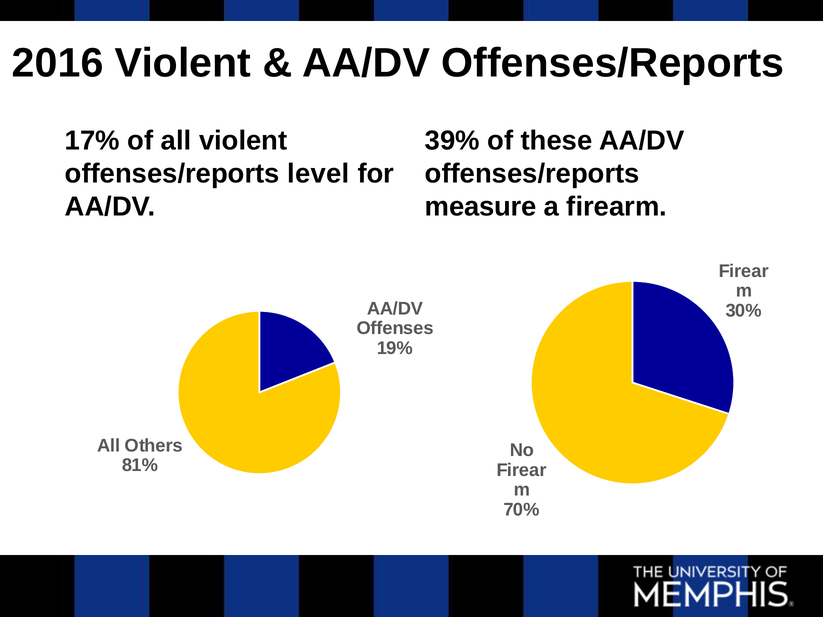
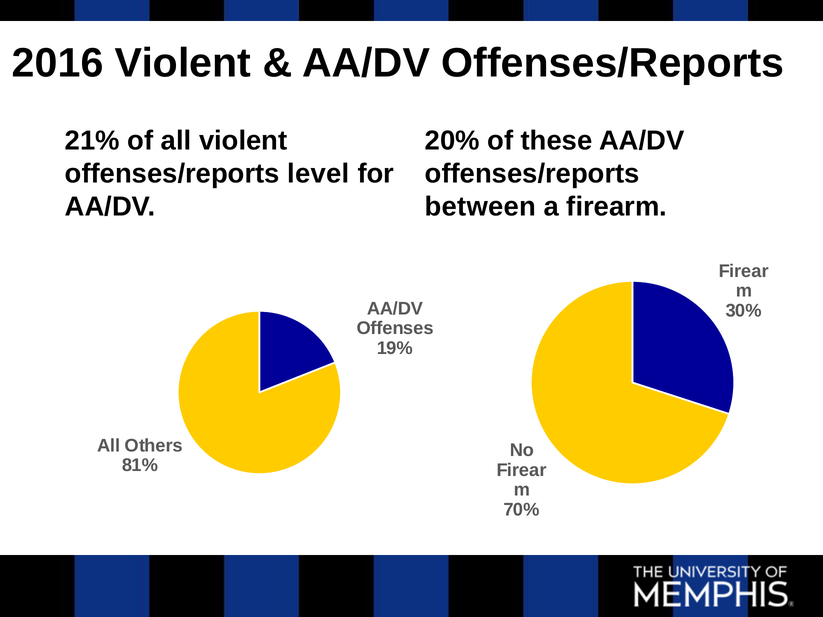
17%: 17% -> 21%
39%: 39% -> 20%
measure: measure -> between
